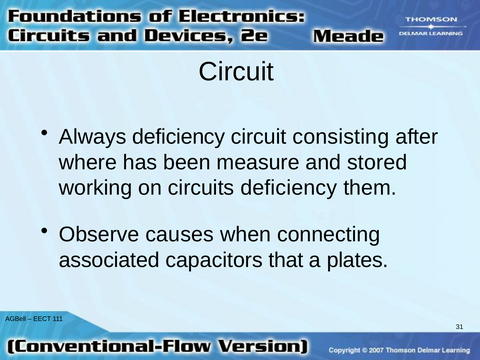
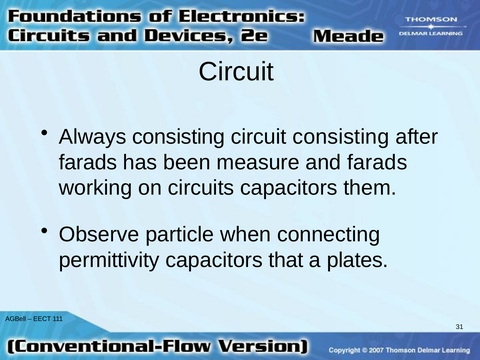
Always deficiency: deficiency -> consisting
where at (88, 162): where -> farads
and stored: stored -> farads
circuits deficiency: deficiency -> capacitors
causes: causes -> particle
associated: associated -> permittivity
